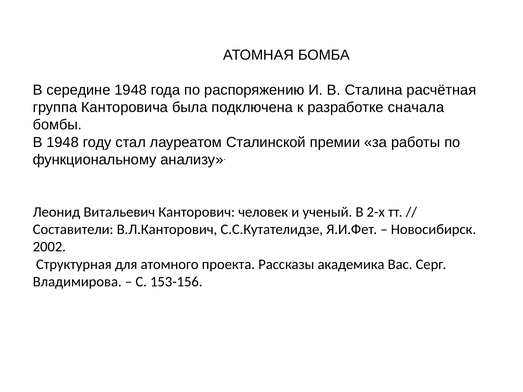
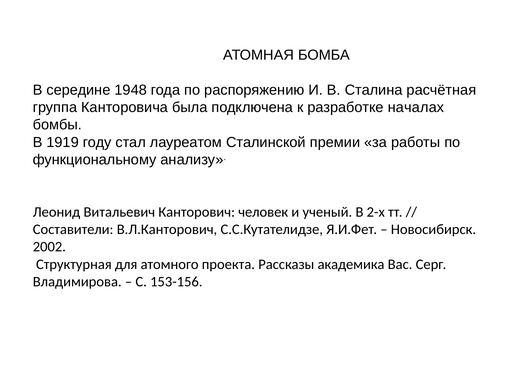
сначала: сначала -> началах
В 1948: 1948 -> 1919
